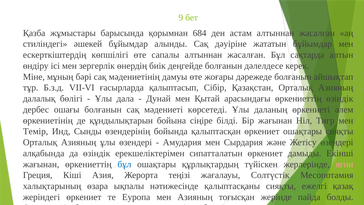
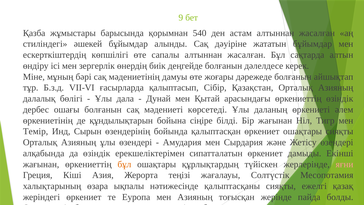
684: 684 -> 540
Сынды: Сынды -> Сырын
бұл at (124, 164) colour: blue -> orange
